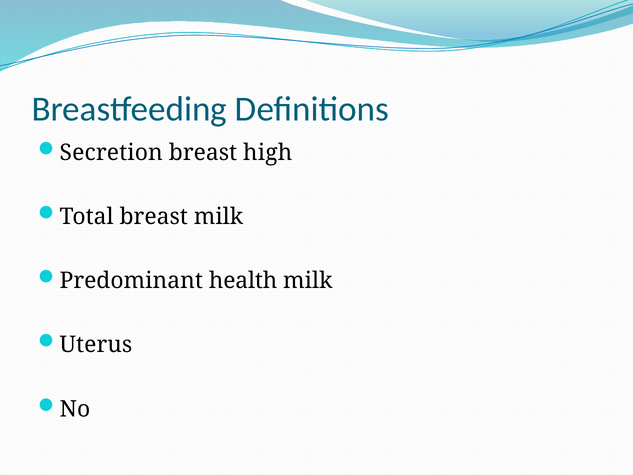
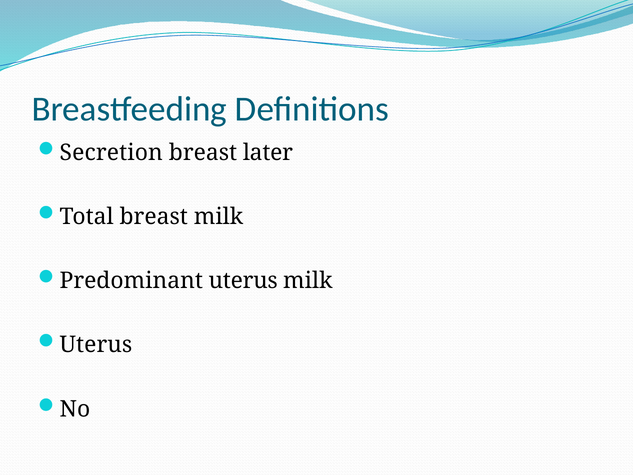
high: high -> later
Predominant health: health -> uterus
